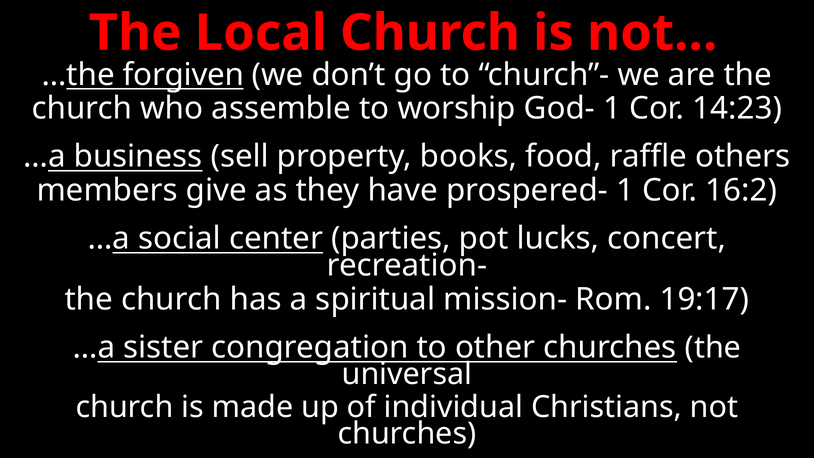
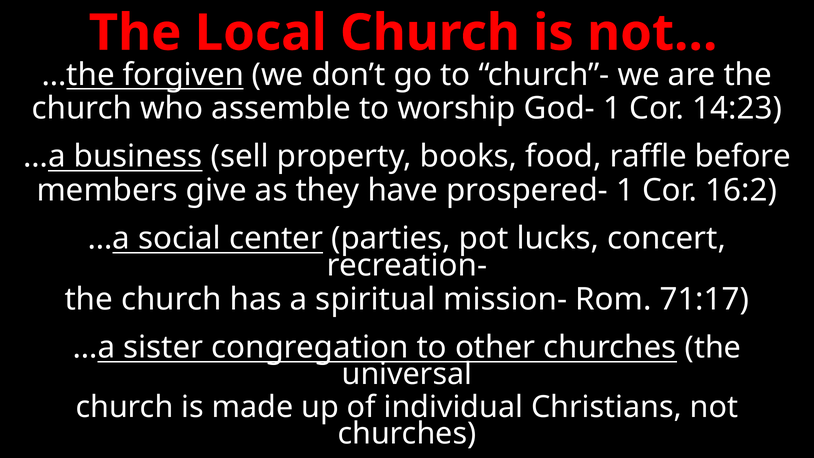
others: others -> before
19:17: 19:17 -> 71:17
